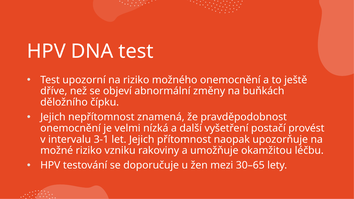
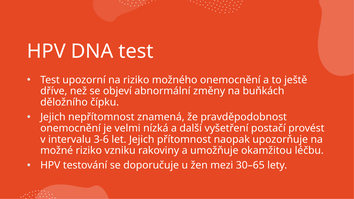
3-1: 3-1 -> 3-6
